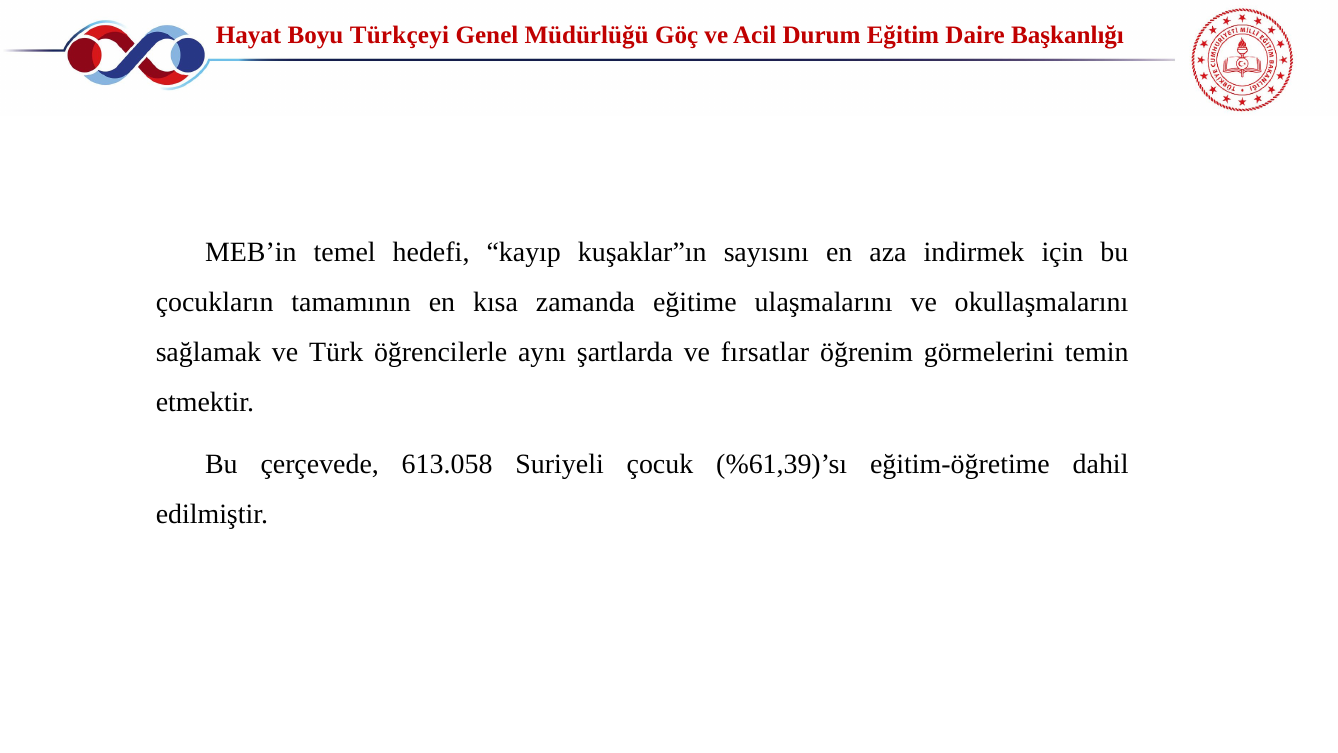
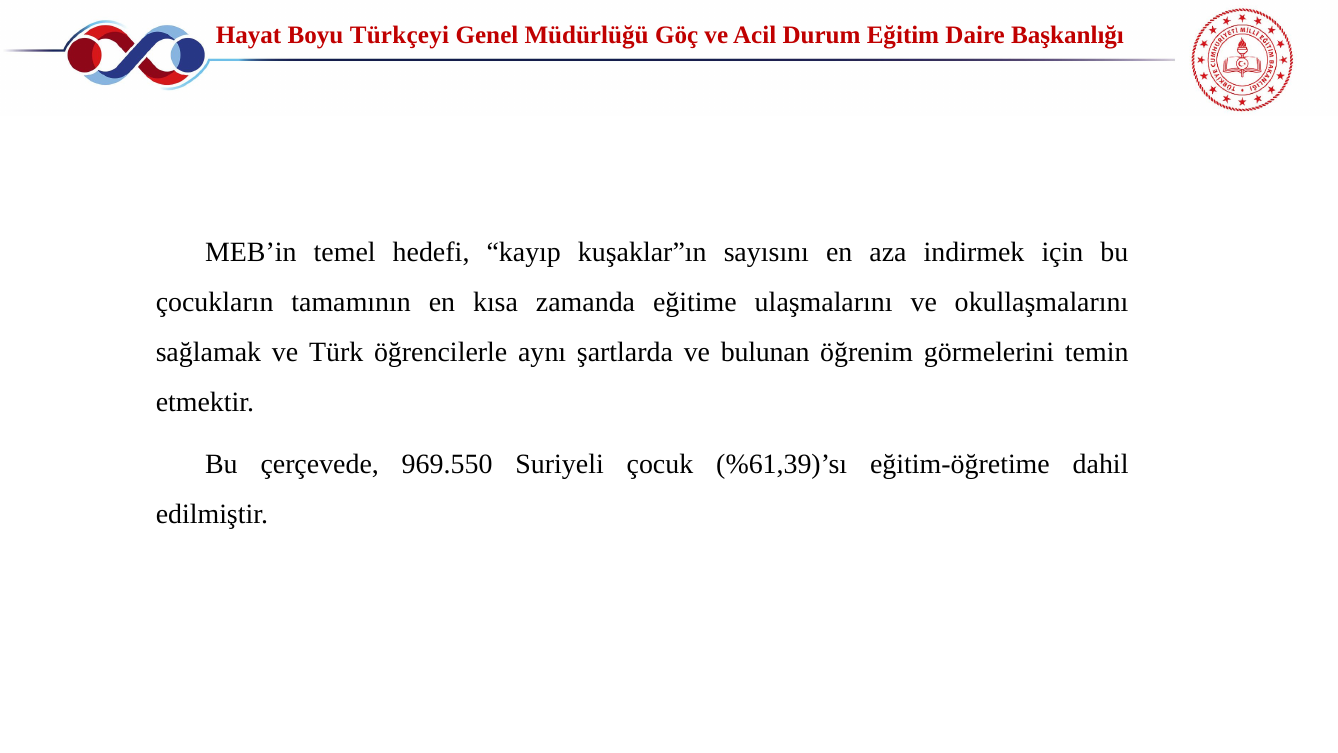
fırsatlar: fırsatlar -> bulunan
613.058: 613.058 -> 969.550
